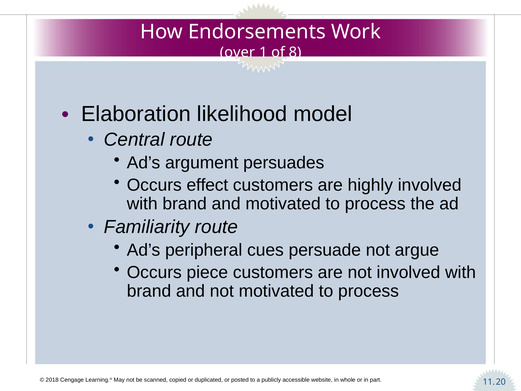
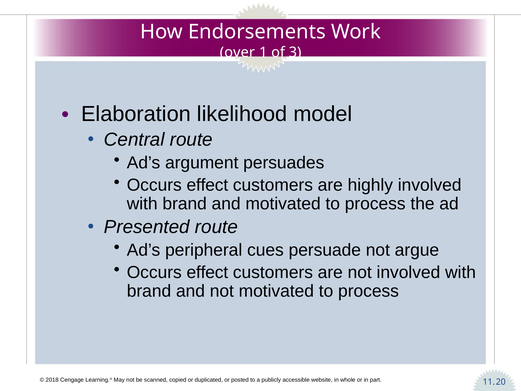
8: 8 -> 3
Familiarity: Familiarity -> Presented
piece at (207, 272): piece -> effect
